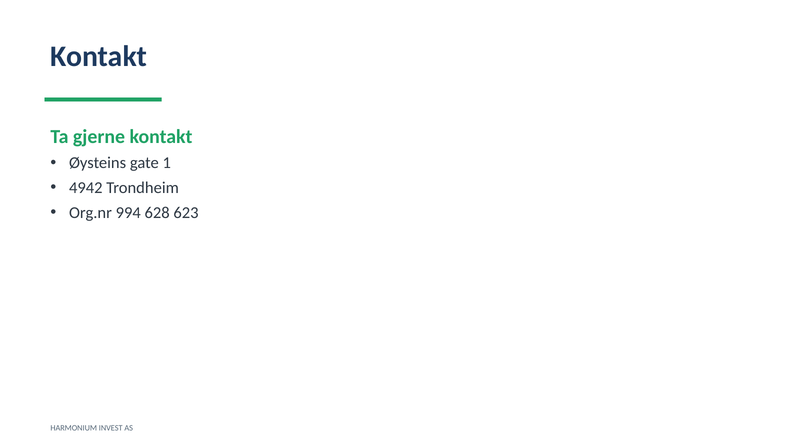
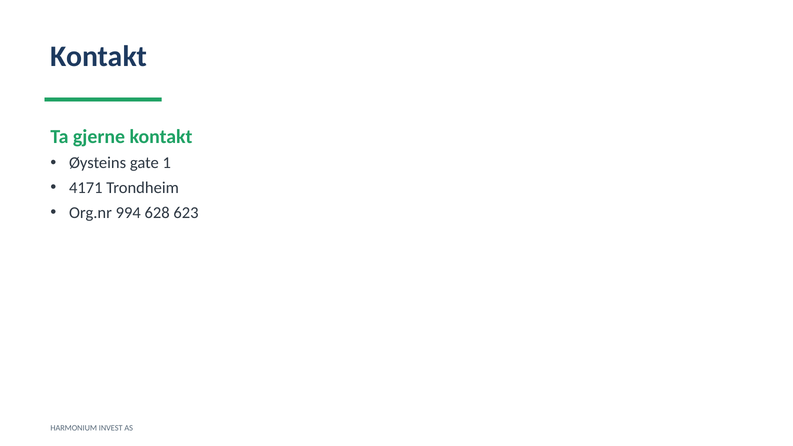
4942: 4942 -> 4171
